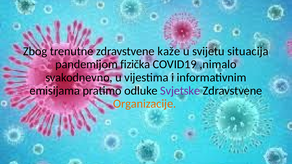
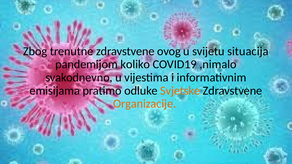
kaže: kaže -> ovog
fizička: fizička -> koliko
Svjetske colour: purple -> orange
